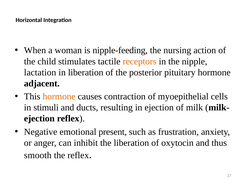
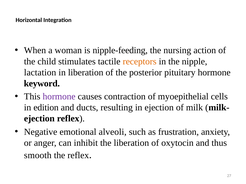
adjacent: adjacent -> keyword
hormone at (59, 97) colour: orange -> purple
stimuli: stimuli -> edition
present: present -> alveoli
